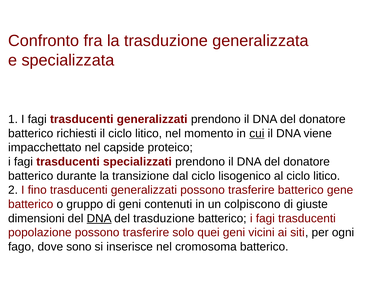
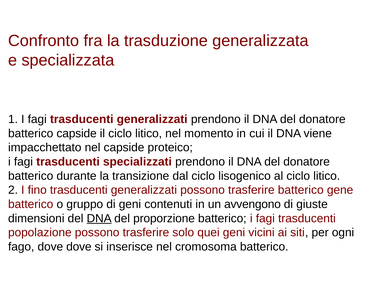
batterico richiesti: richiesti -> capside
cui underline: present -> none
colpiscono: colpiscono -> avvengono
del trasduzione: trasduzione -> proporzione
dove sono: sono -> dove
